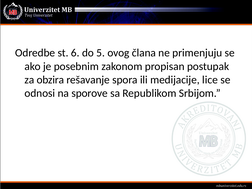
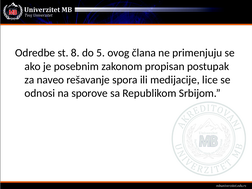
6: 6 -> 8
obzira: obzira -> naveo
